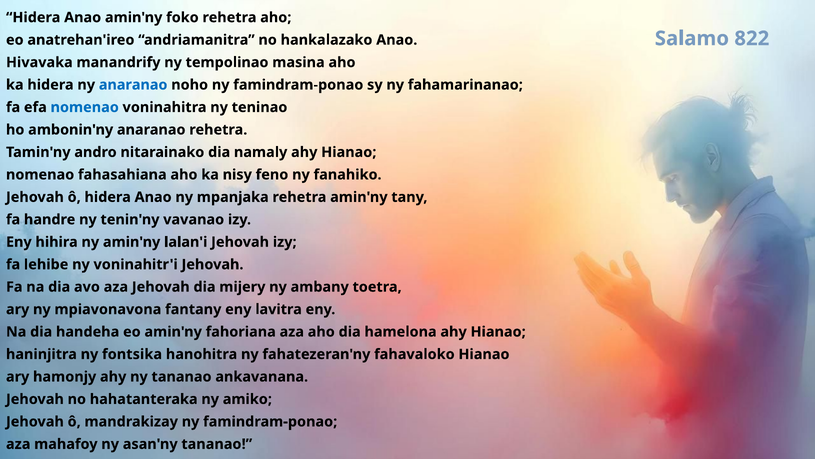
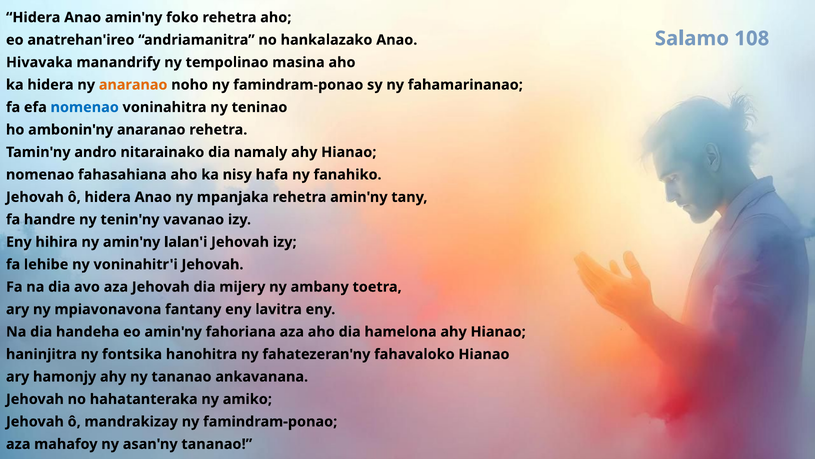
822: 822 -> 108
anaranao at (133, 85) colour: blue -> orange
feno: feno -> hafa
